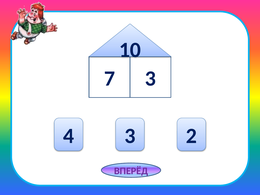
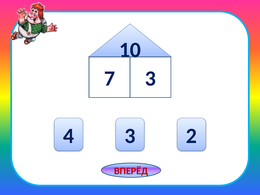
ВПЕРЁД colour: purple -> red
